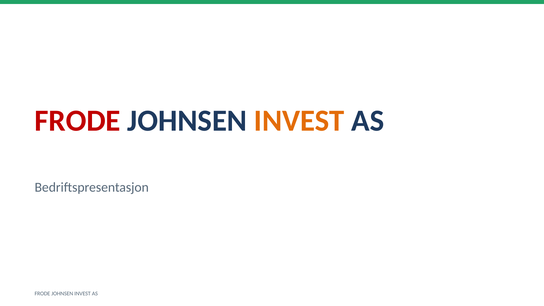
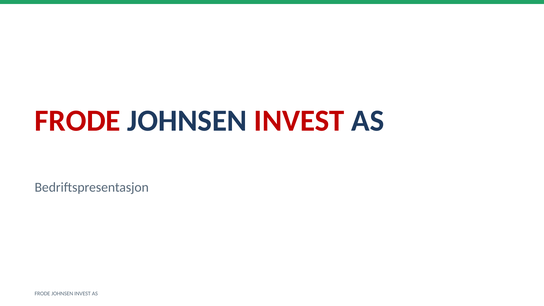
INVEST at (299, 121) colour: orange -> red
